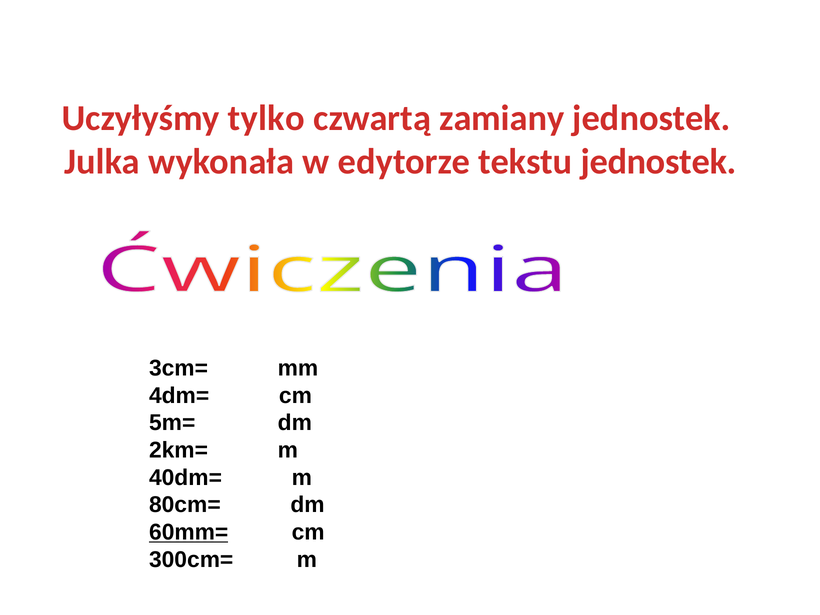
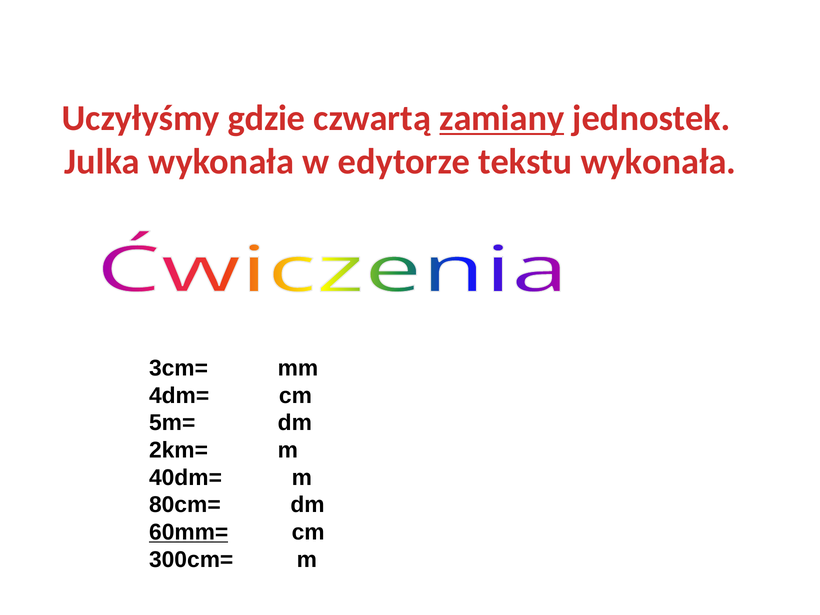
tylko: tylko -> gdzie
zamiany underline: none -> present
tekstu jednostek: jednostek -> wykonała
